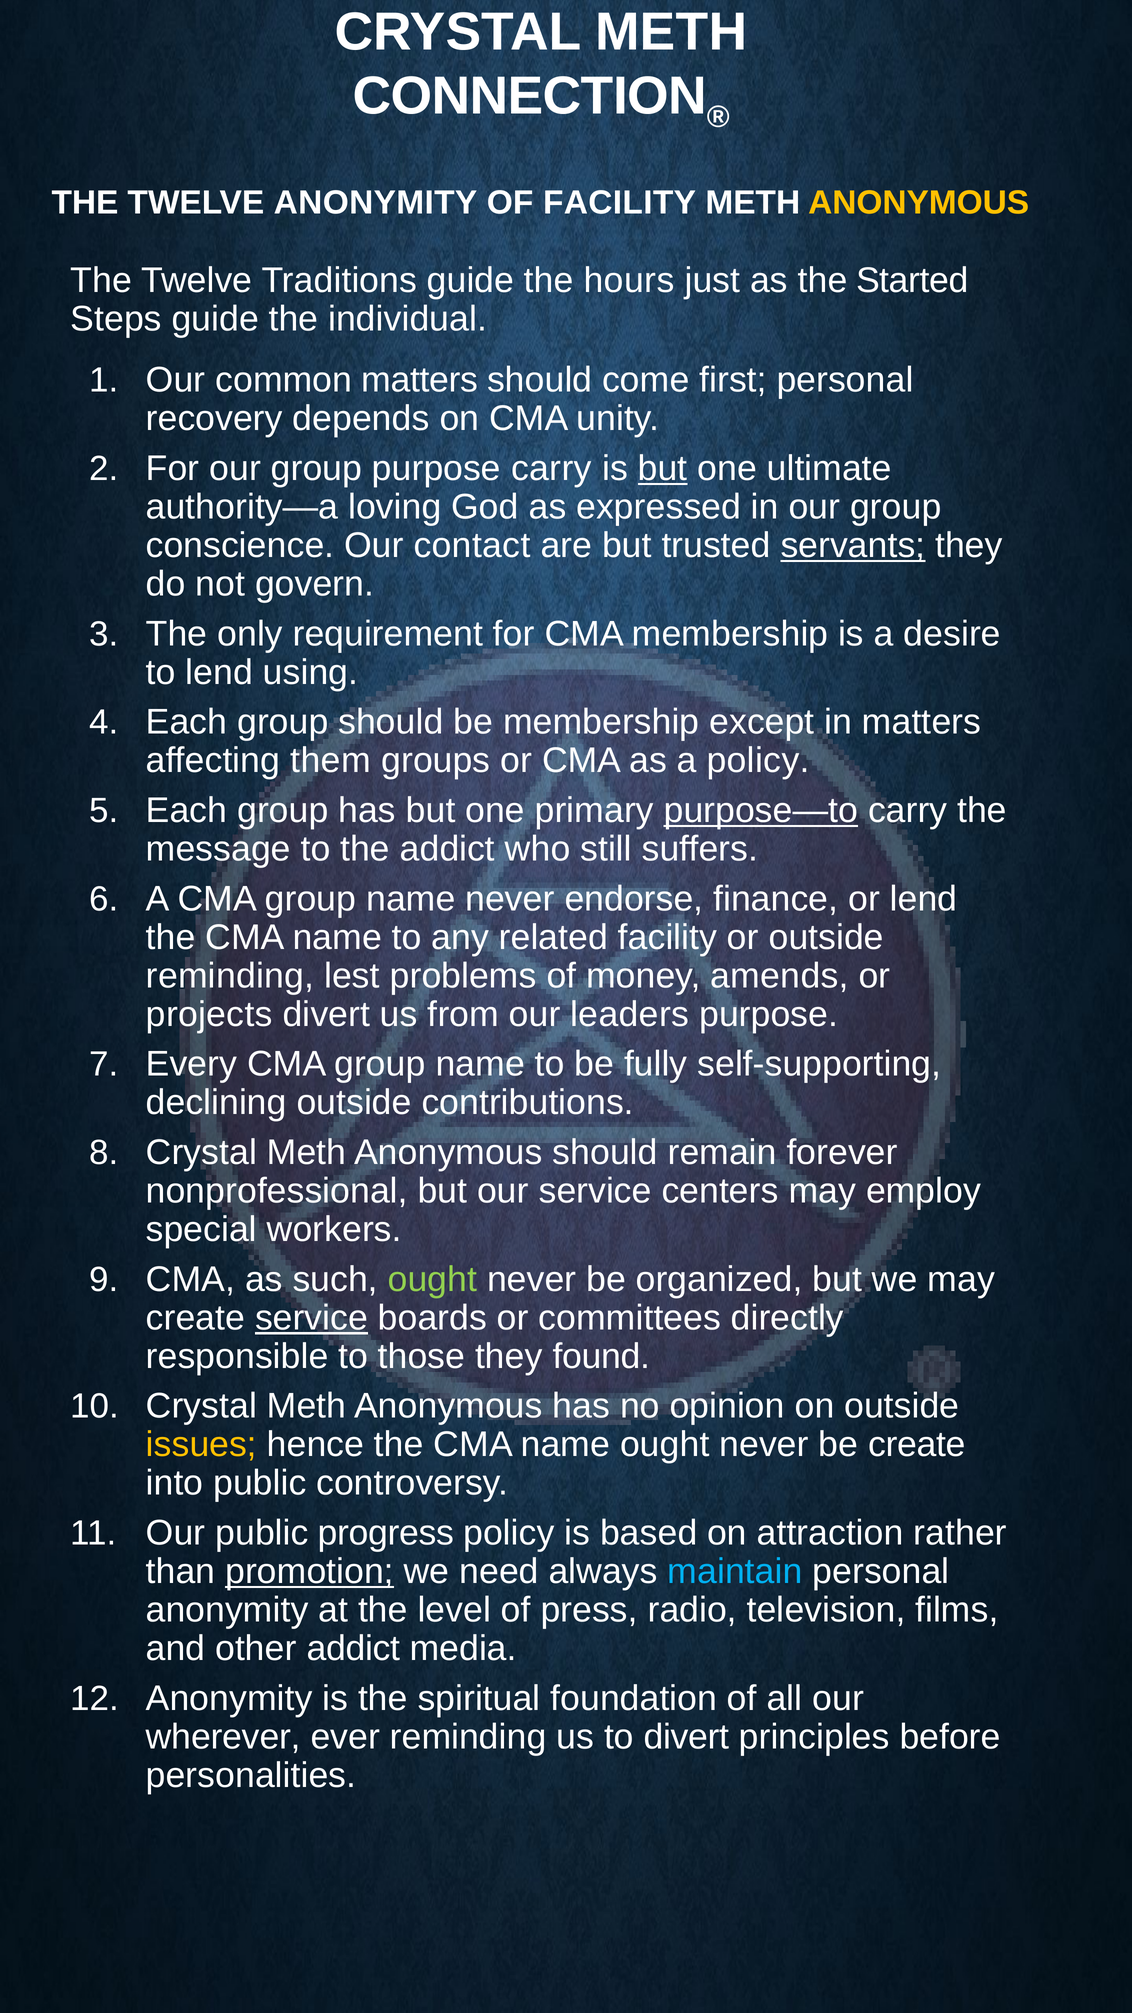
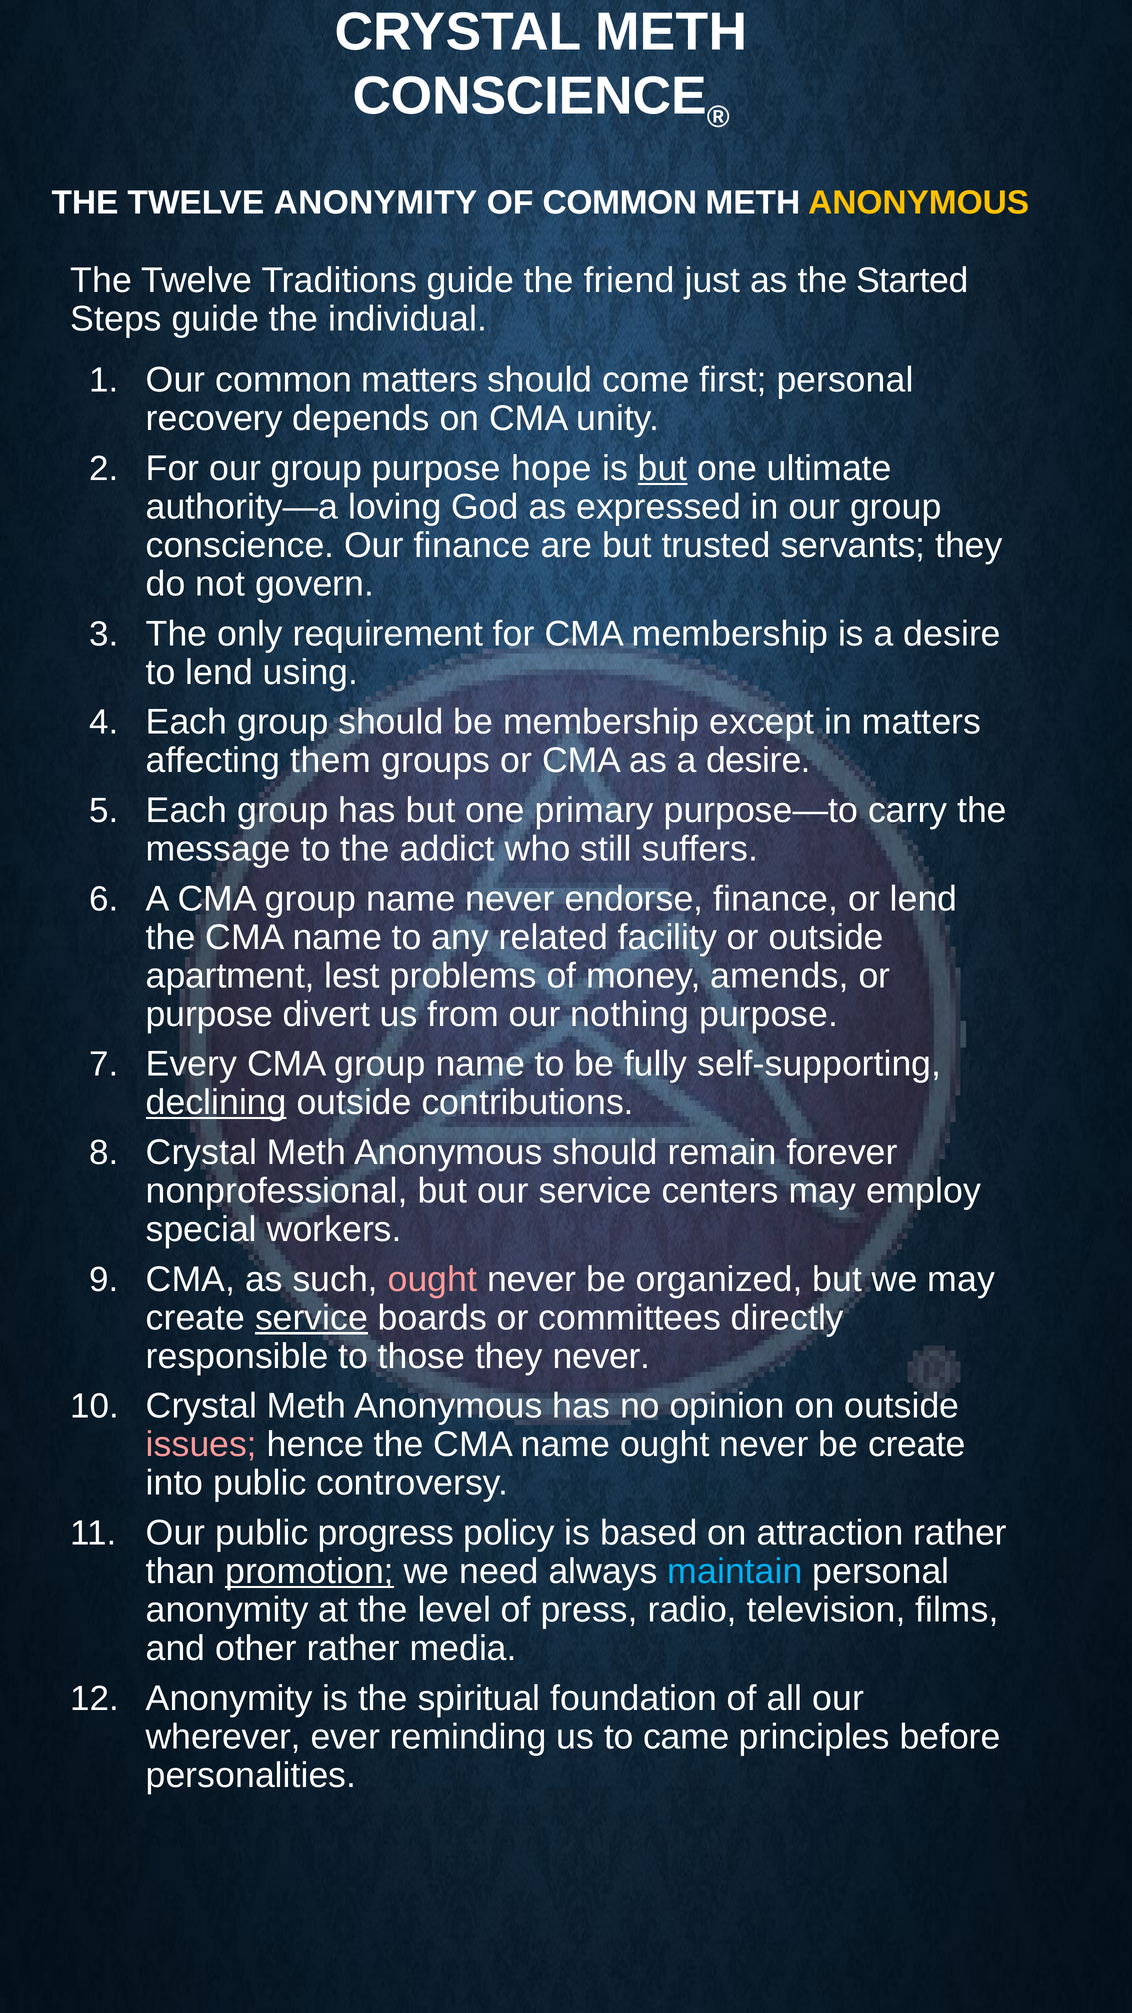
CONNECTION at (530, 96): CONNECTION -> CONSCIENCE
OF FACILITY: FACILITY -> COMMON
hours: hours -> friend
purpose carry: carry -> hope
Our contact: contact -> finance
servants underline: present -> none
as a policy: policy -> desire
purpose—to underline: present -> none
reminding at (230, 976): reminding -> apartment
projects at (209, 1014): projects -> purpose
leaders: leaders -> nothing
declining underline: none -> present
ought at (432, 1279) colour: light green -> pink
they found: found -> never
issues colour: yellow -> pink
other addict: addict -> rather
to divert: divert -> came
